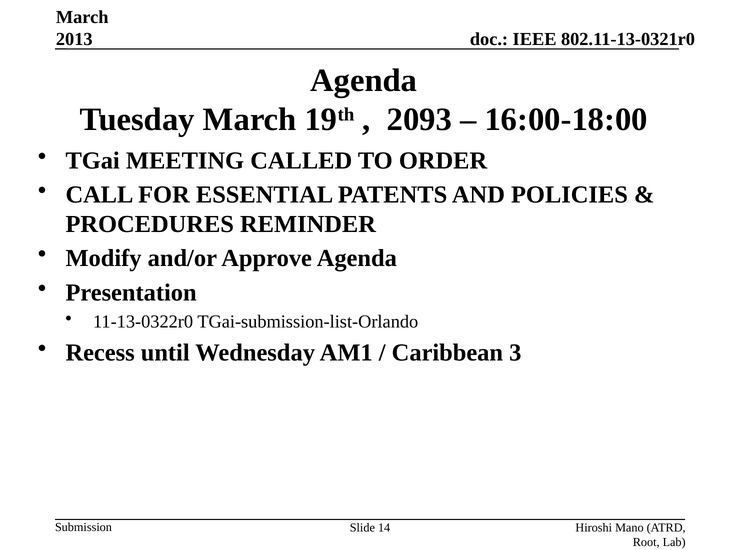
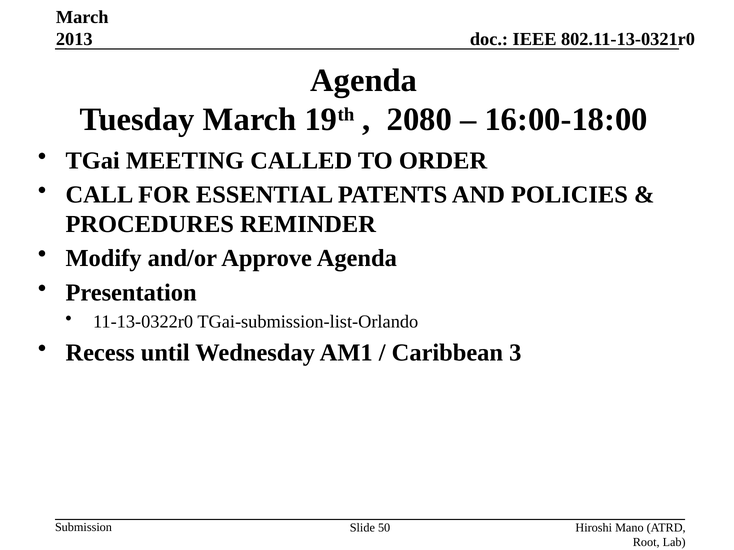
2093: 2093 -> 2080
14: 14 -> 50
